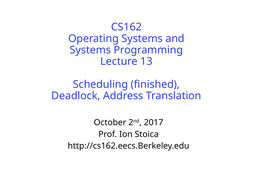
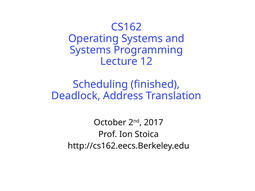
13: 13 -> 12
